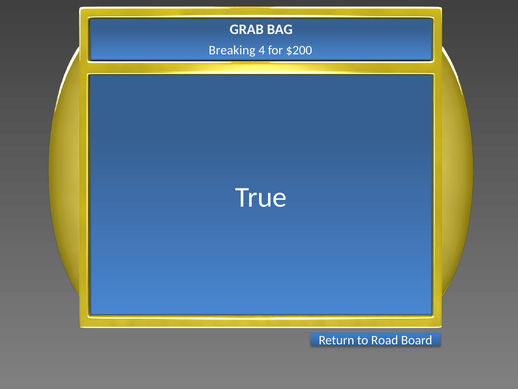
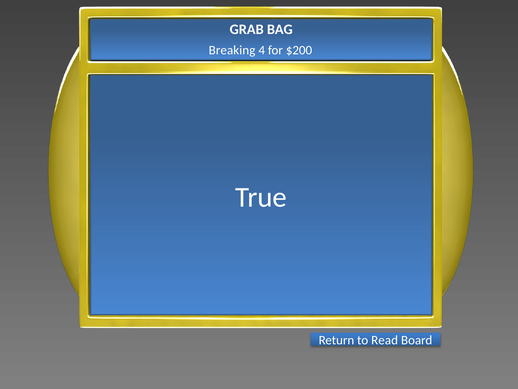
Road: Road -> Read
